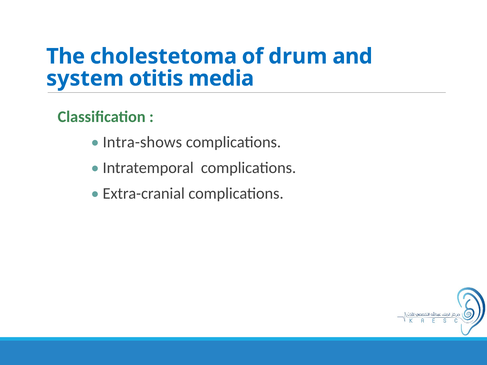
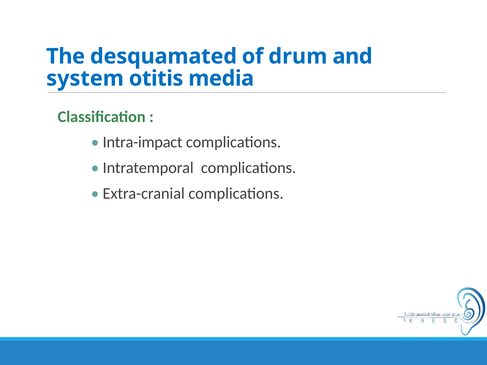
cholestetoma: cholestetoma -> desquamated
Intra-shows: Intra-shows -> Intra-impact
